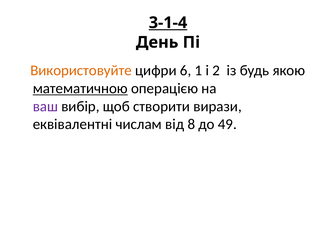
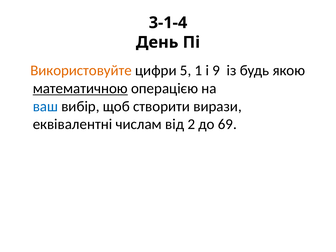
3-1-4 underline: present -> none
6: 6 -> 5
2: 2 -> 9
ваш colour: purple -> blue
8: 8 -> 2
49: 49 -> 69
